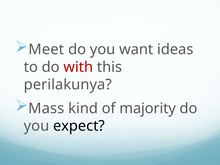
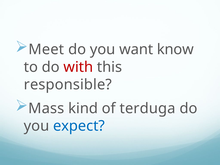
ideas: ideas -> know
perilakunya: perilakunya -> responsible
majority: majority -> terduga
expect colour: black -> blue
